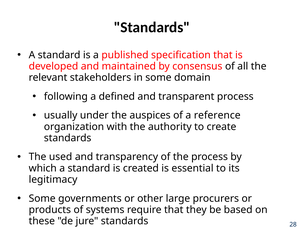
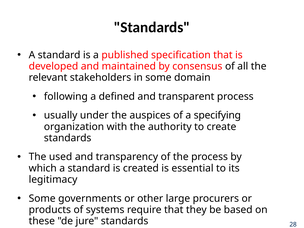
reference: reference -> specifying
